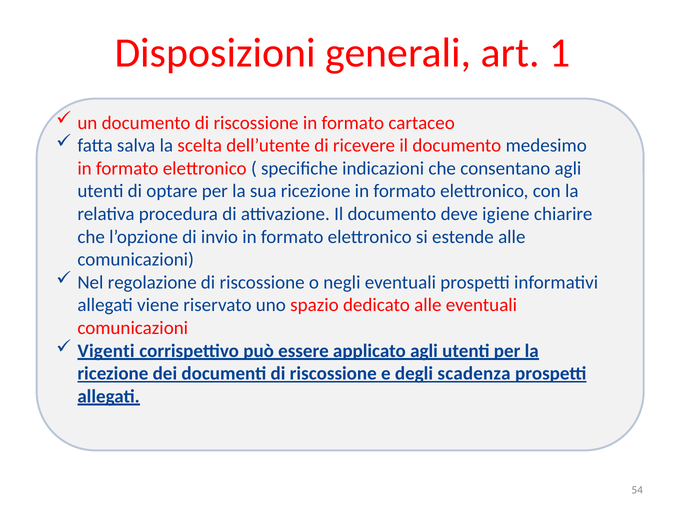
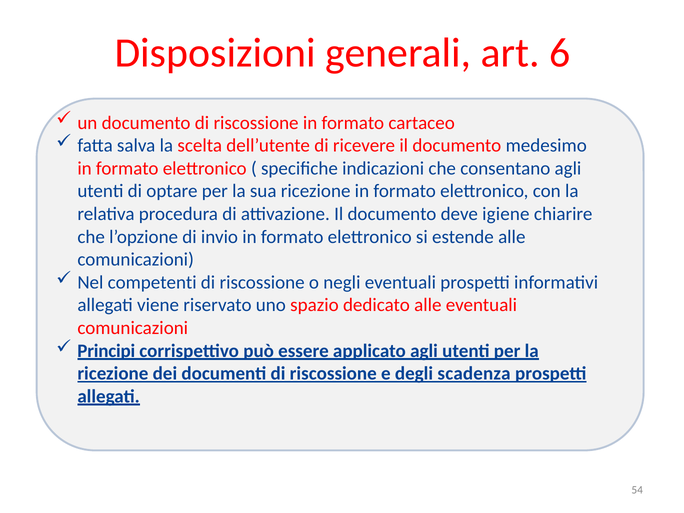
1: 1 -> 6
regolazione: regolazione -> competenti
Vigenti: Vigenti -> Principi
